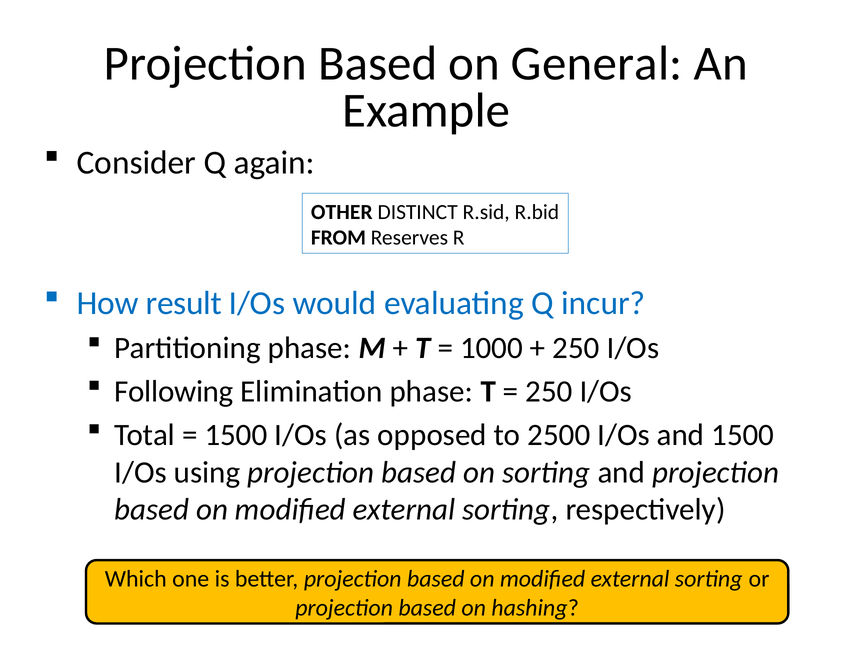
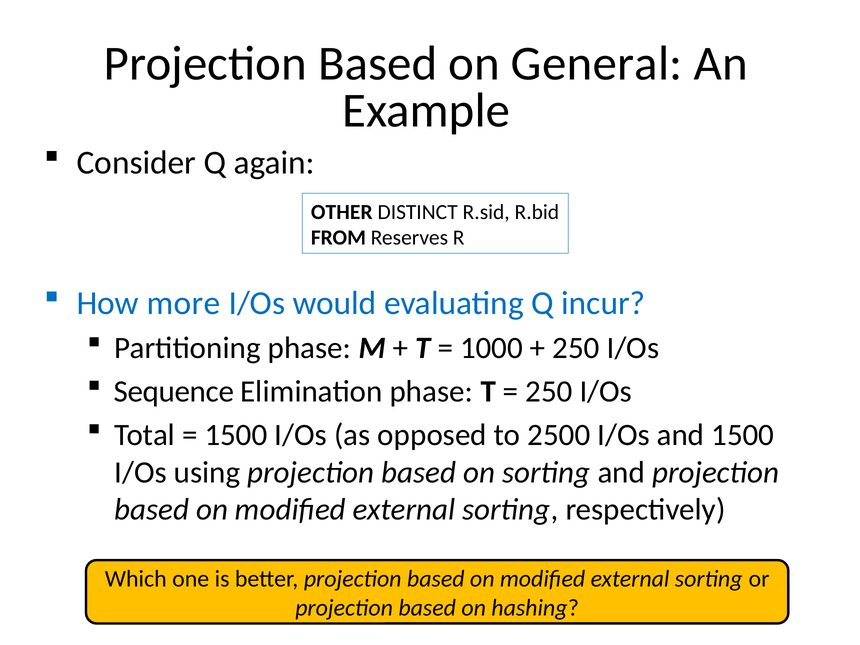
result: result -> more
Following: Following -> Sequence
